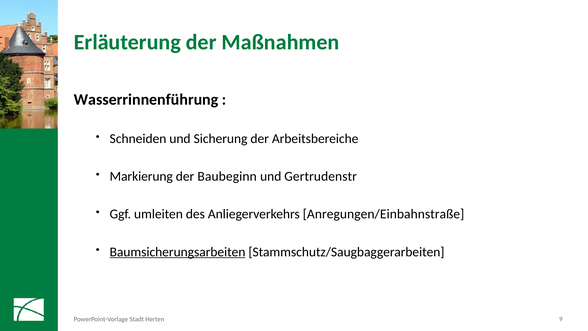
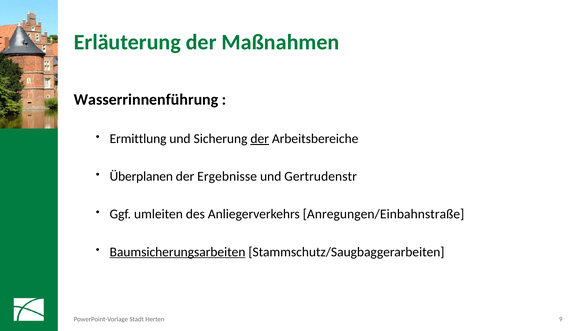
Schneiden: Schneiden -> Ermittlung
der at (260, 139) underline: none -> present
Markierung: Markierung -> Überplanen
Baubeginn: Baubeginn -> Ergebnisse
